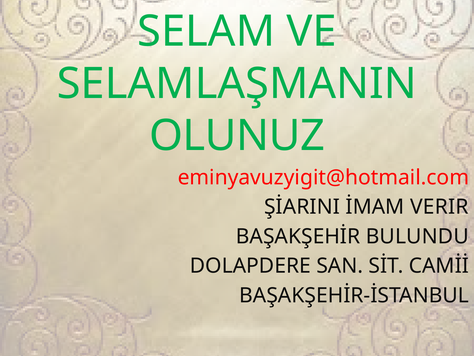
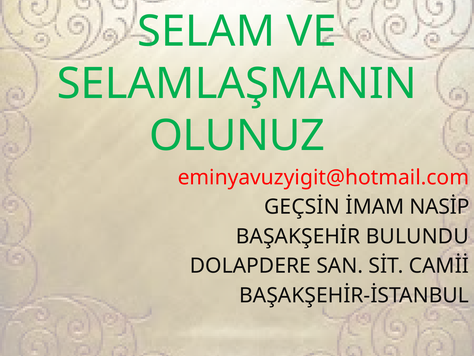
ŞİARINI: ŞİARINI -> GEÇSİN
VERIR: VERIR -> NASİP
